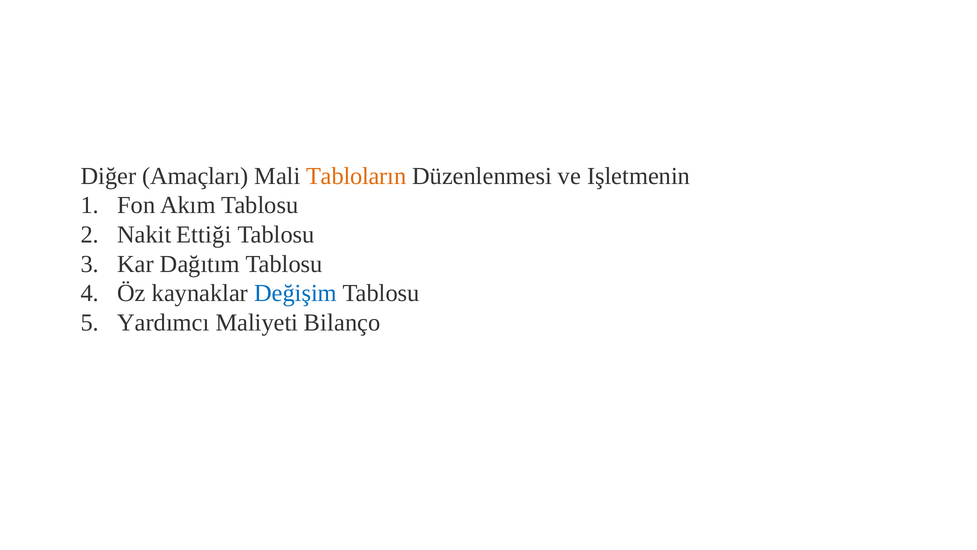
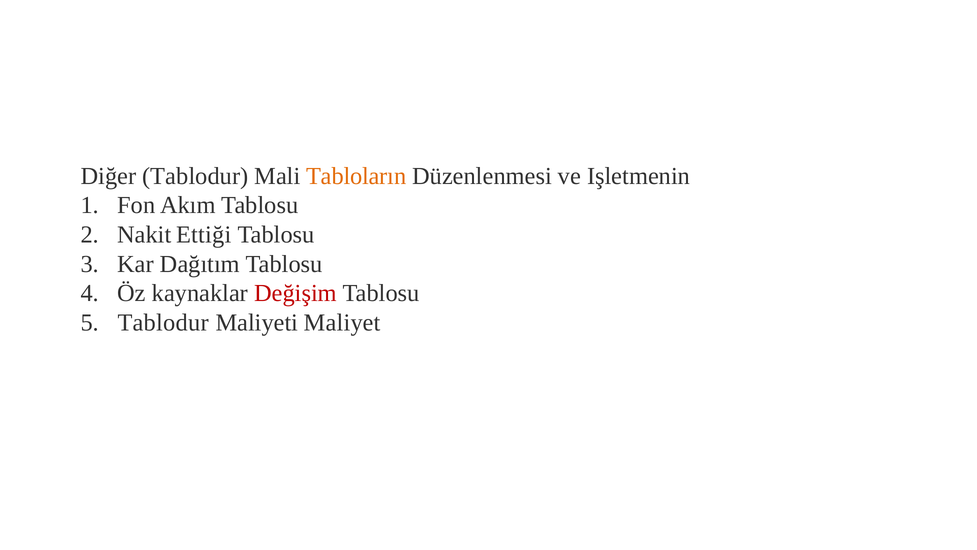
Diğer Amaçları: Amaçları -> Tablodur
Değişim colour: blue -> red
Yardımcı at (163, 322): Yardımcı -> Tablodur
Bilanço: Bilanço -> Maliyet
